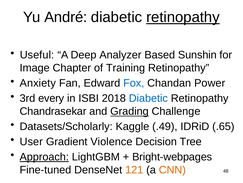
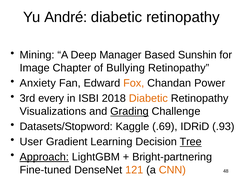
retinopathy at (183, 17) underline: present -> none
Useful: Useful -> Mining
Analyzer: Analyzer -> Manager
Training: Training -> Bullying
Fox colour: blue -> orange
Diabetic at (148, 98) colour: blue -> orange
Chandrasekar: Chandrasekar -> Visualizations
Datasets/Scholarly: Datasets/Scholarly -> Datasets/Stopword
.49: .49 -> .69
.65: .65 -> .93
Violence: Violence -> Learning
Tree underline: none -> present
Bright-webpages: Bright-webpages -> Bright-partnering
